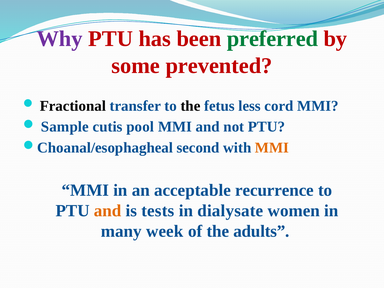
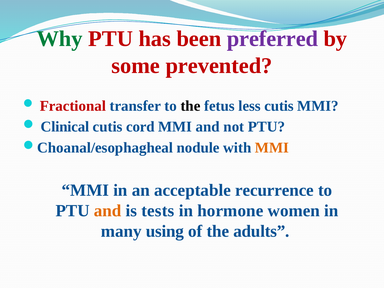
Why colour: purple -> green
preferred colour: green -> purple
Fractional colour: black -> red
less cord: cord -> cutis
Sample: Sample -> Clinical
pool: pool -> cord
second: second -> nodule
dialysate: dialysate -> hormone
week: week -> using
